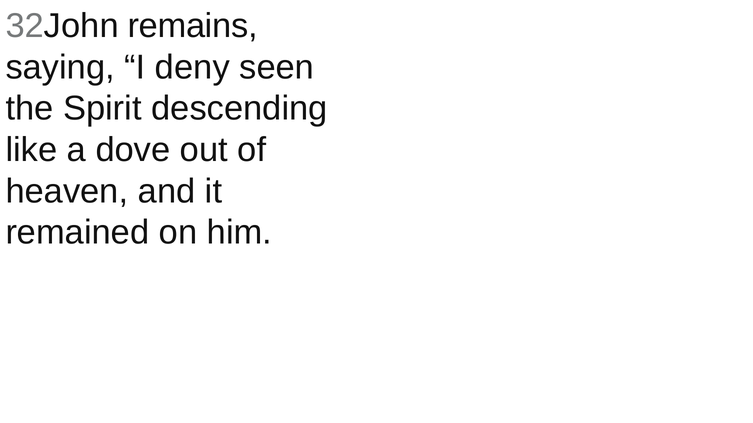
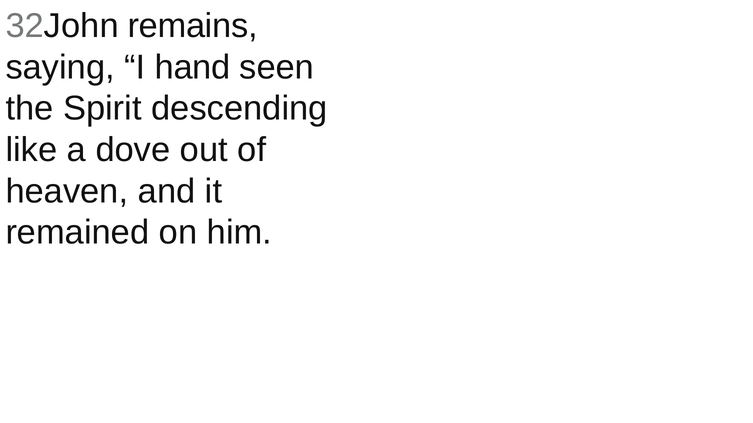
deny: deny -> hand
